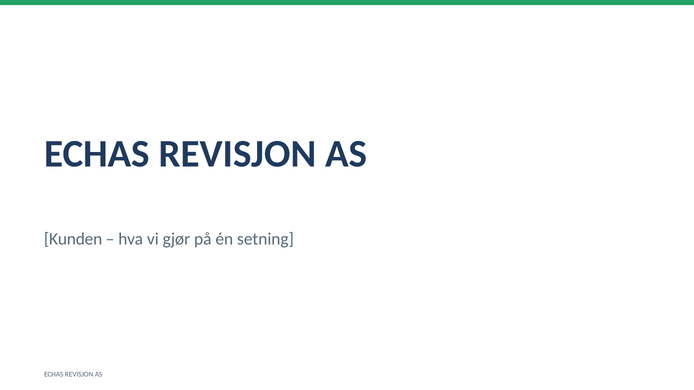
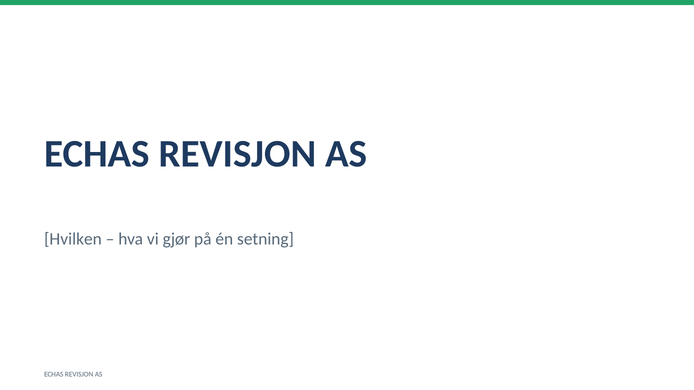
Kunden: Kunden -> Hvilken
